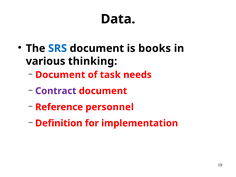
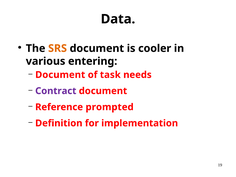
SRS colour: blue -> orange
books: books -> cooler
thinking: thinking -> entering
personnel: personnel -> prompted
